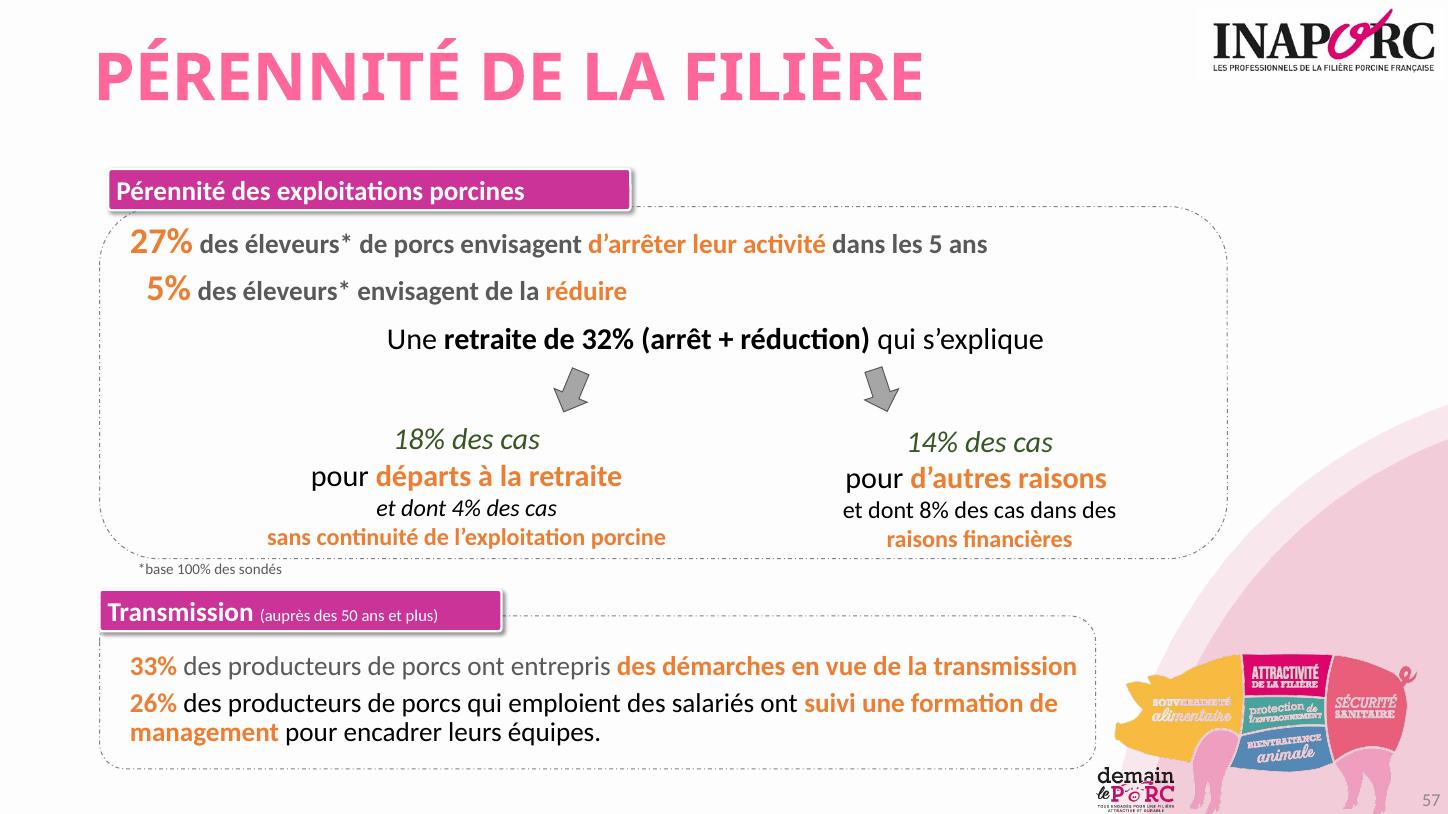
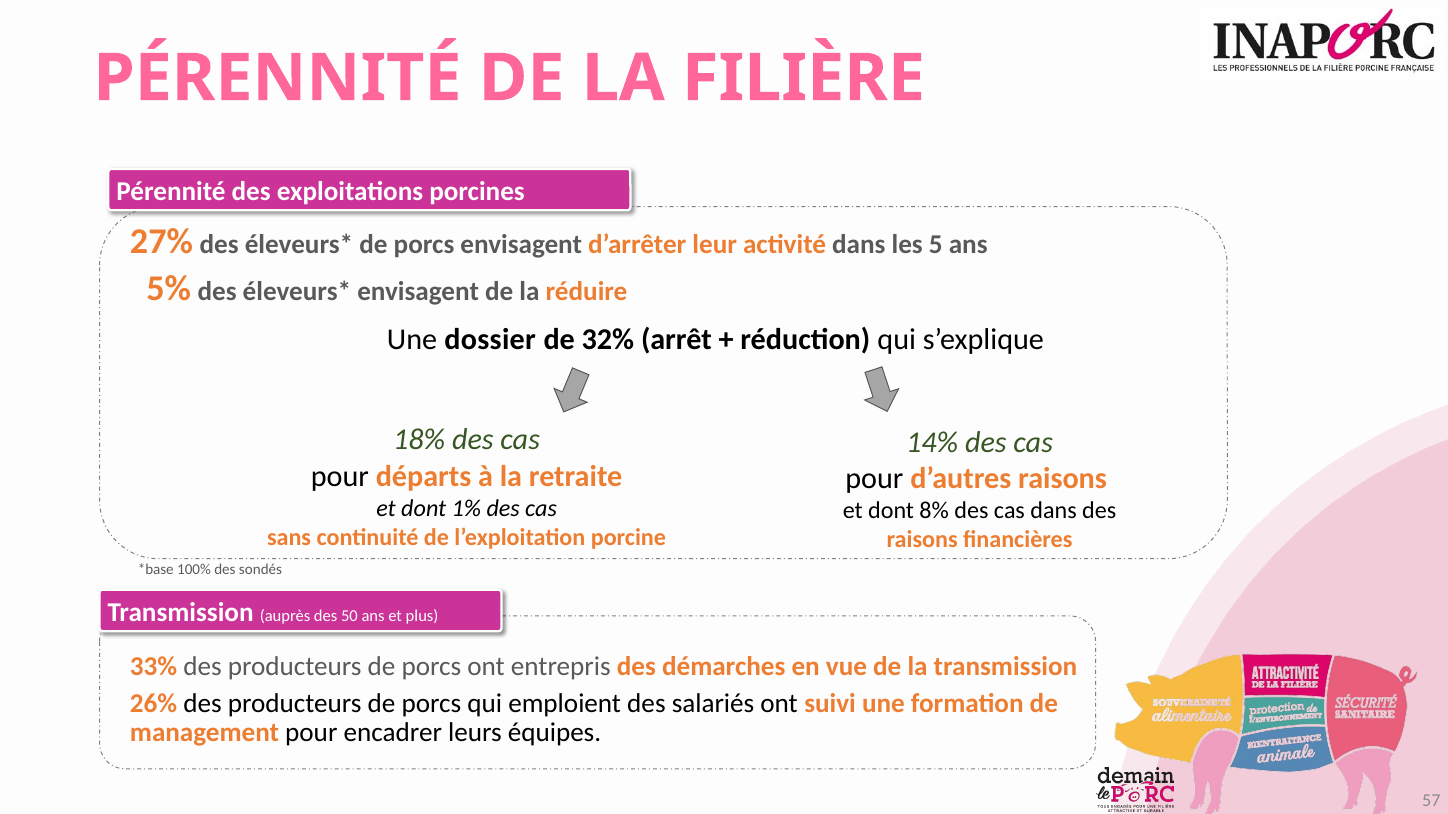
Une retraite: retraite -> dossier
4%: 4% -> 1%
